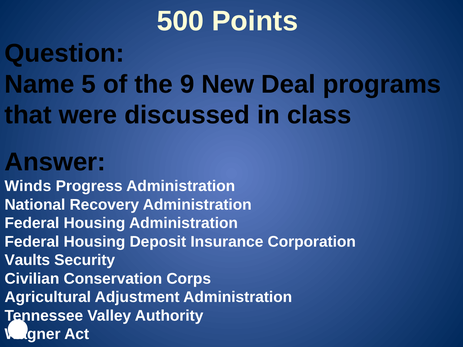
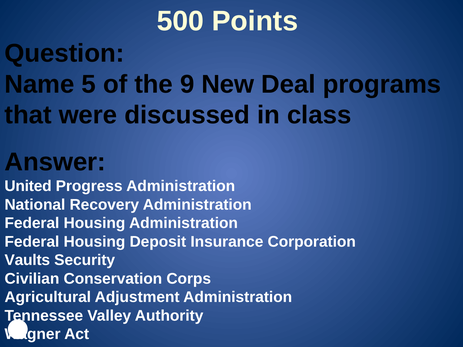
Winds: Winds -> United
